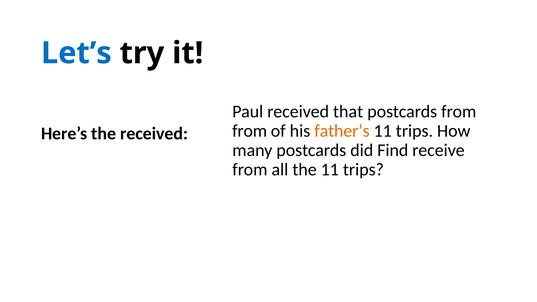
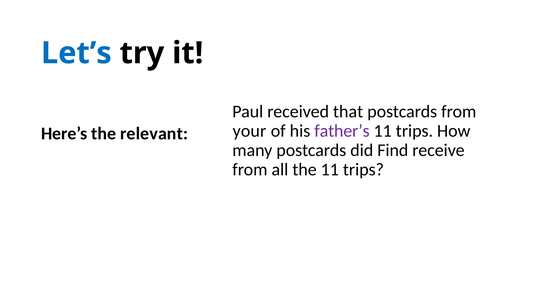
from at (250, 131): from -> your
father’s colour: orange -> purple
the received: received -> relevant
